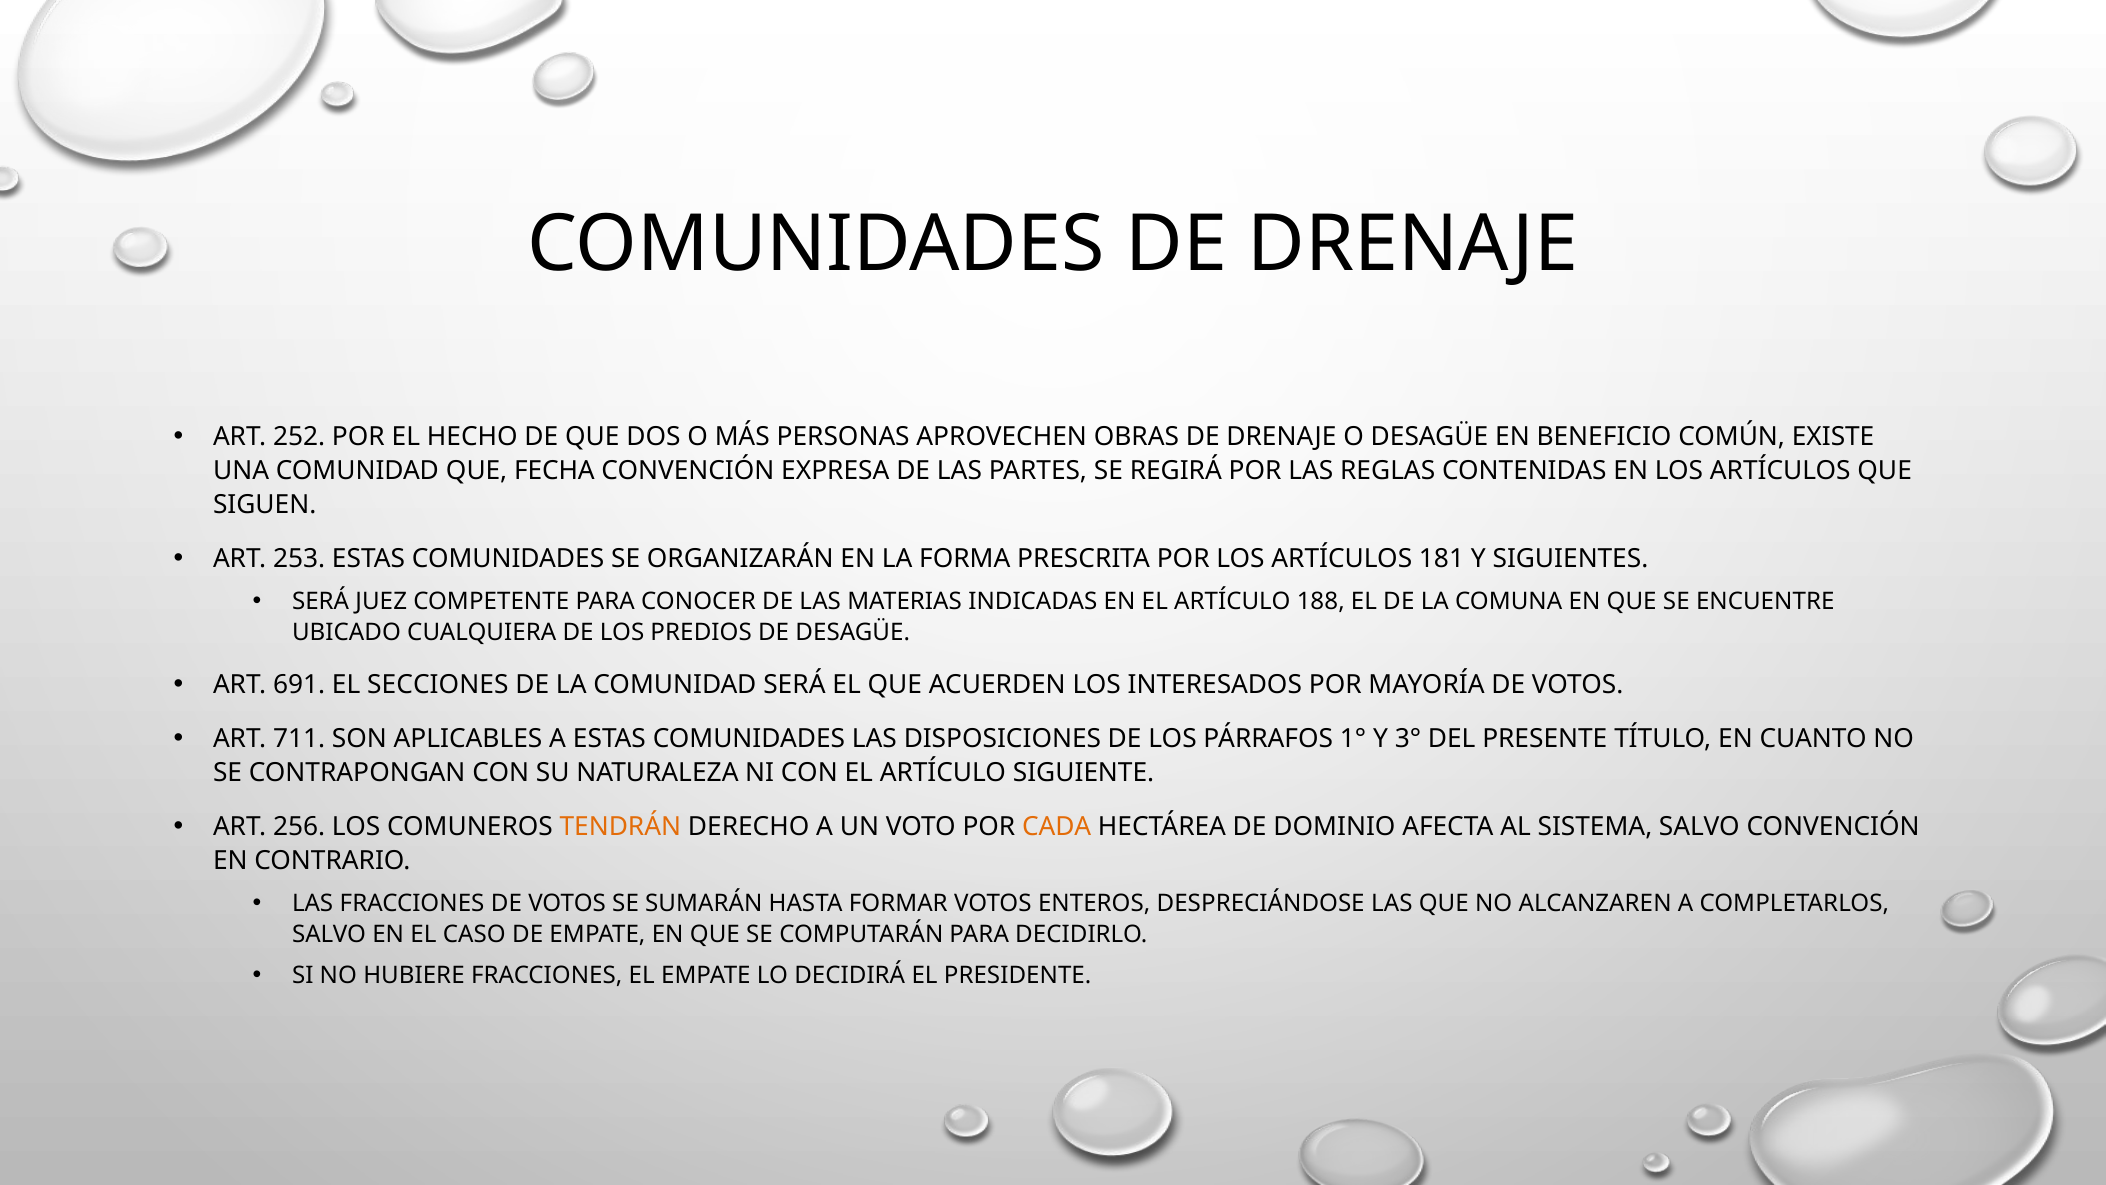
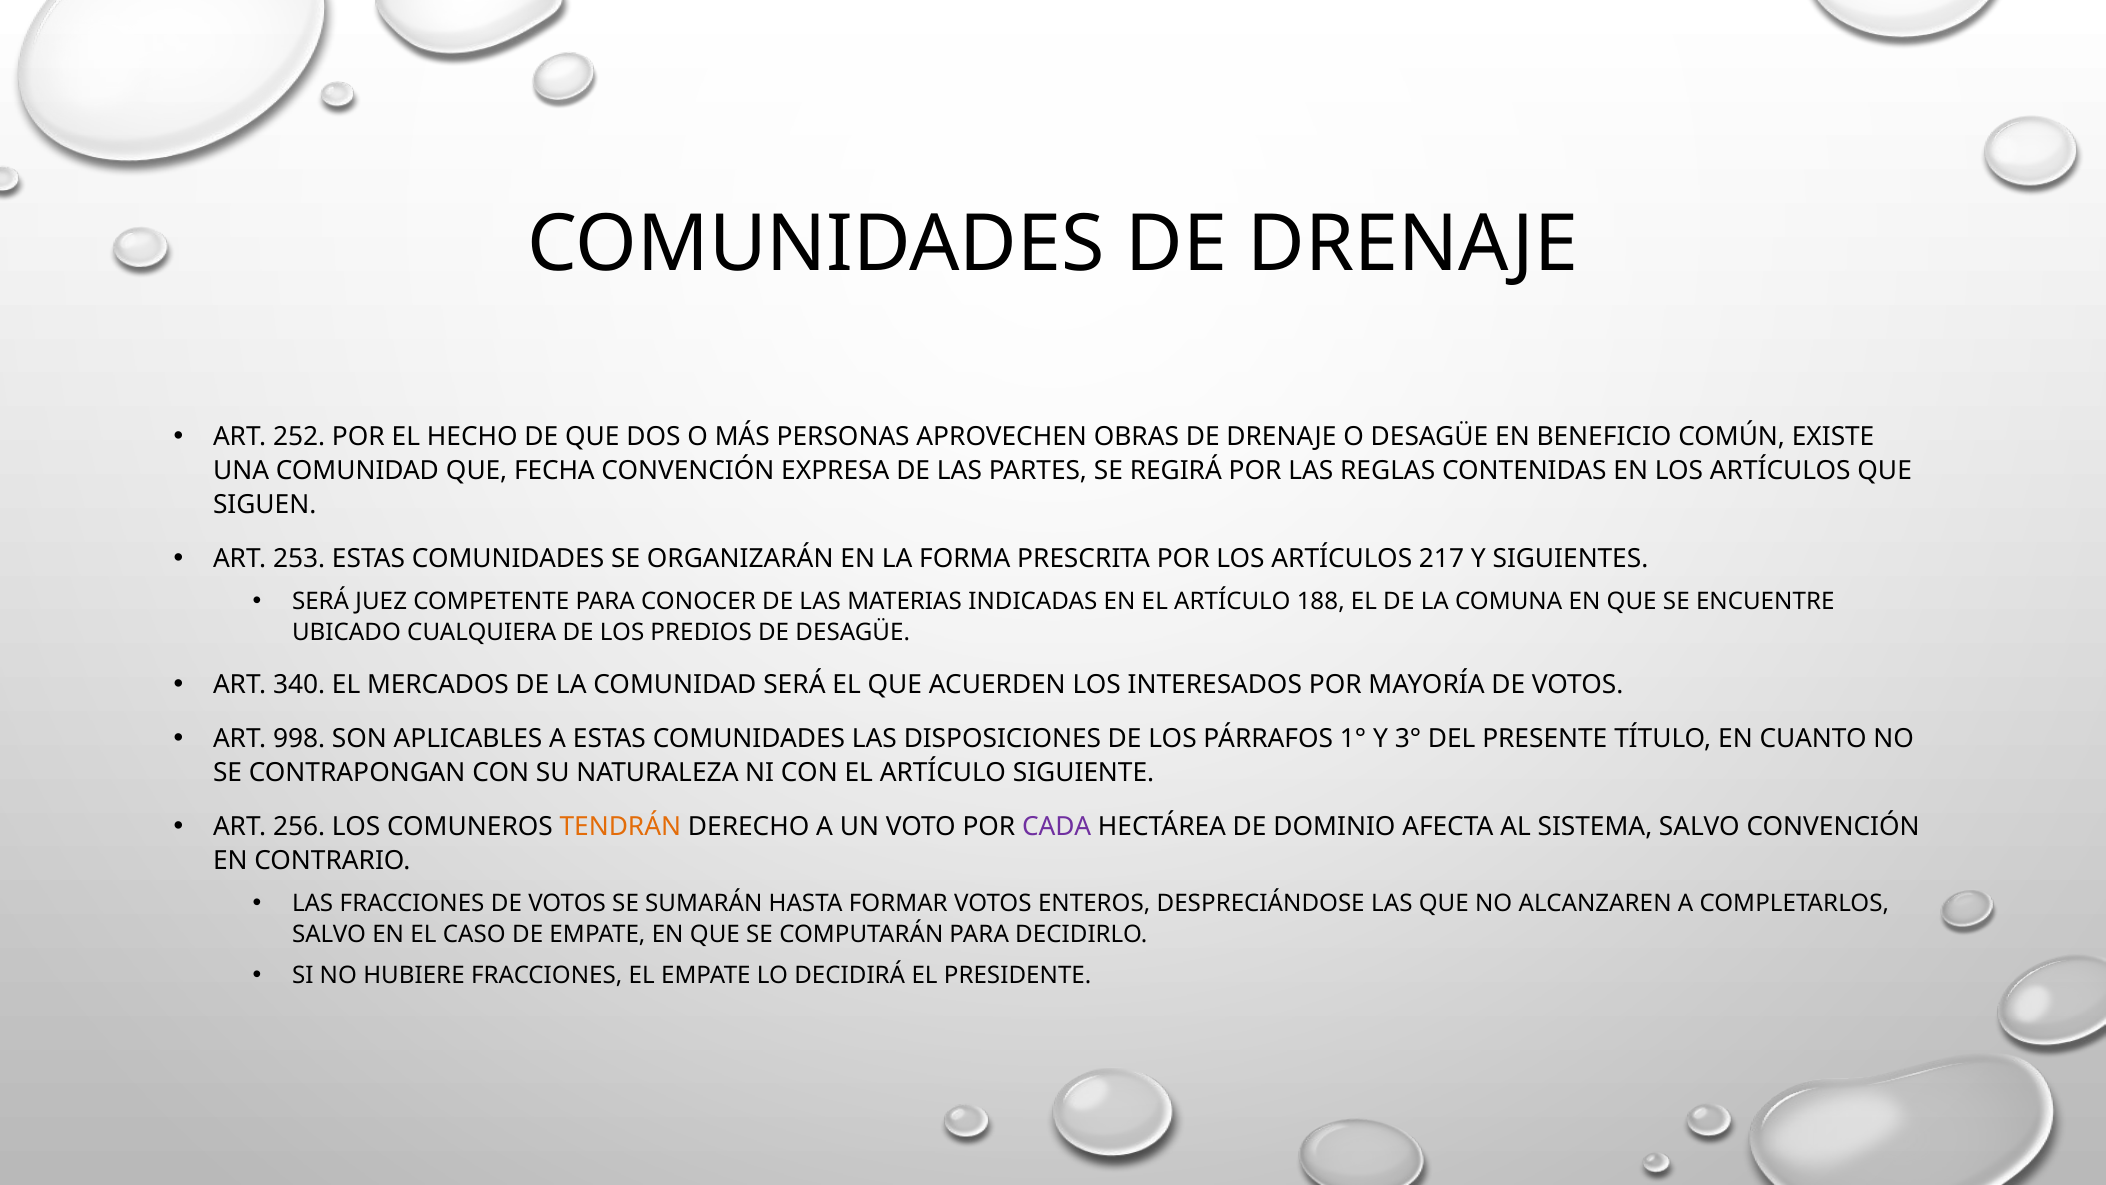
181: 181 -> 217
691: 691 -> 340
SECCIONES: SECCIONES -> MERCADOS
711: 711 -> 998
CADA colour: orange -> purple
